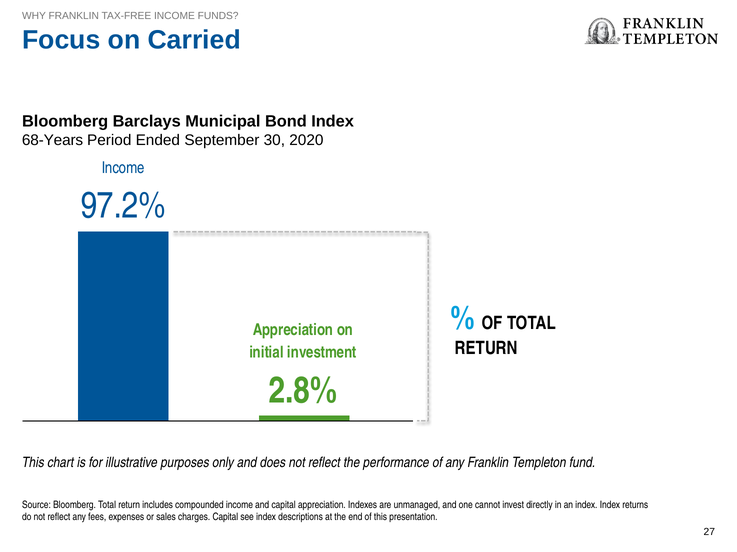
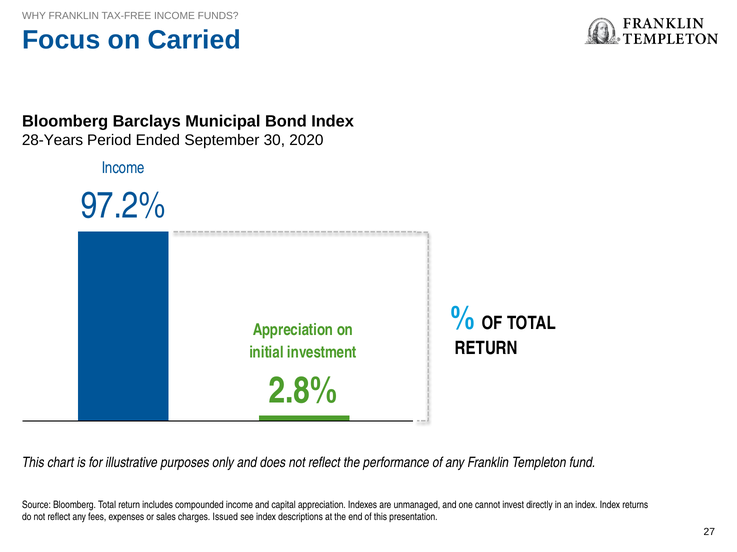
68-Years: 68-Years -> 28-Years
charges Capital: Capital -> Issued
